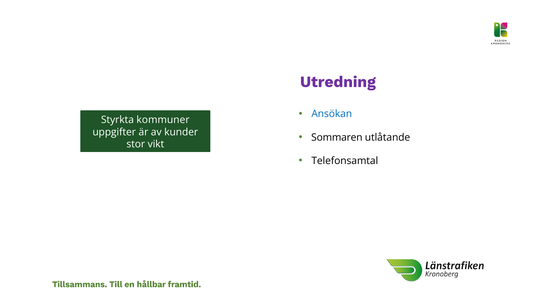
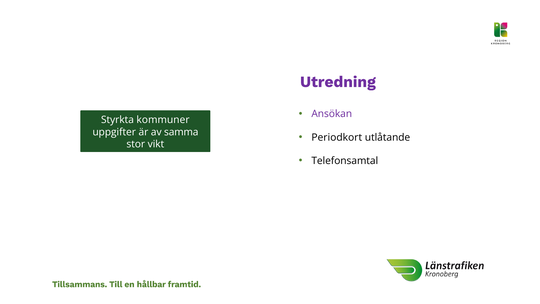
Ansökan colour: blue -> purple
kunder: kunder -> samma
Sommaren: Sommaren -> Periodkort
